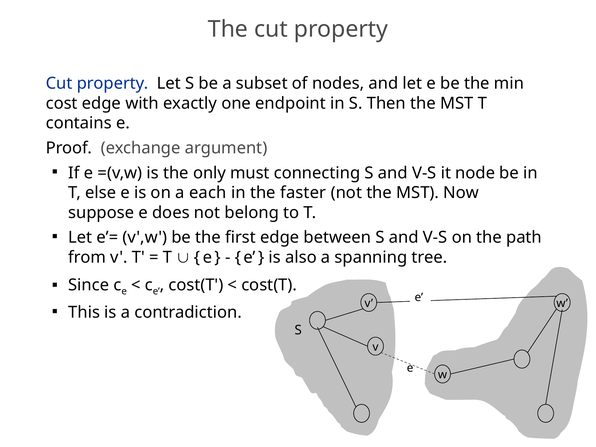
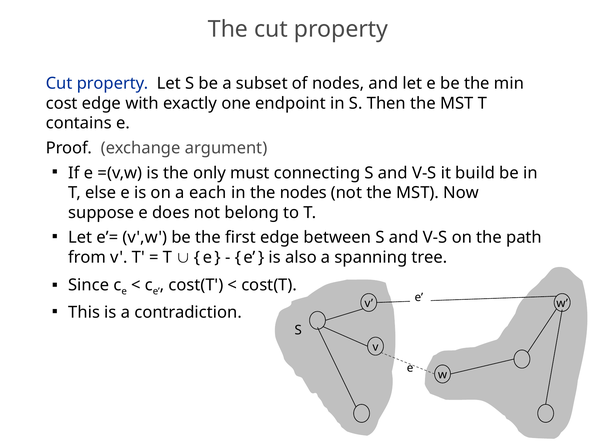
node: node -> build
the faster: faster -> nodes
